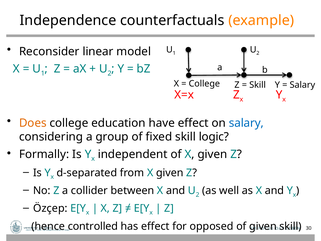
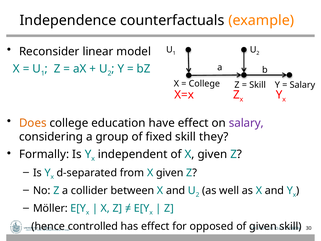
salary at (246, 123) colour: blue -> purple
logic: logic -> they
Özçep: Özçep -> Möller
